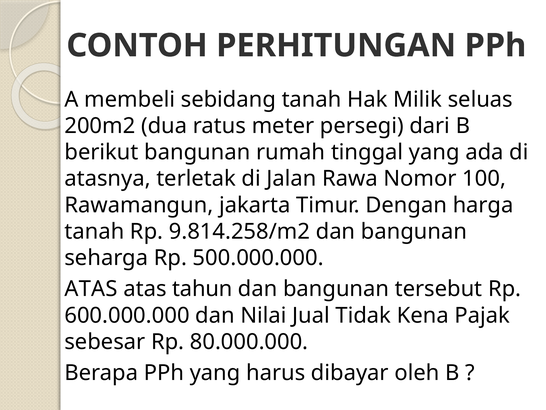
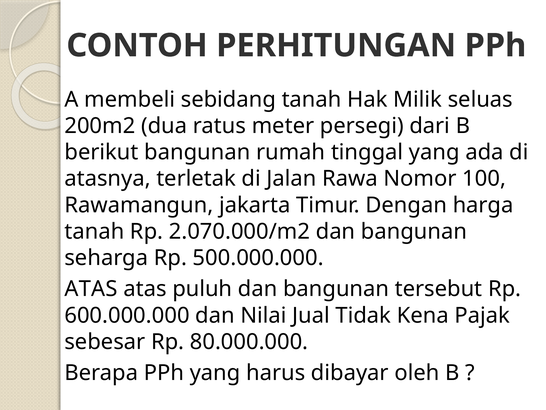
9.814.258/m2: 9.814.258/m2 -> 2.070.000/m2
tahun: tahun -> puluh
